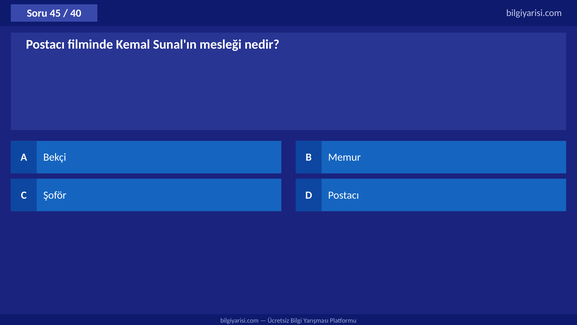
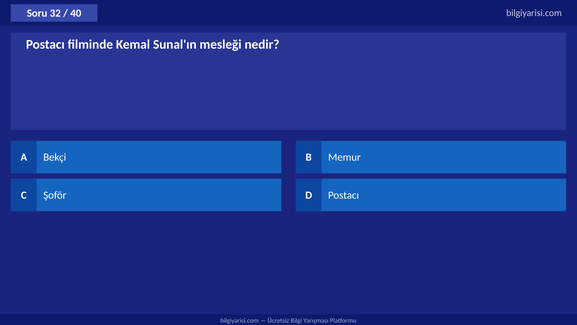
45: 45 -> 32
